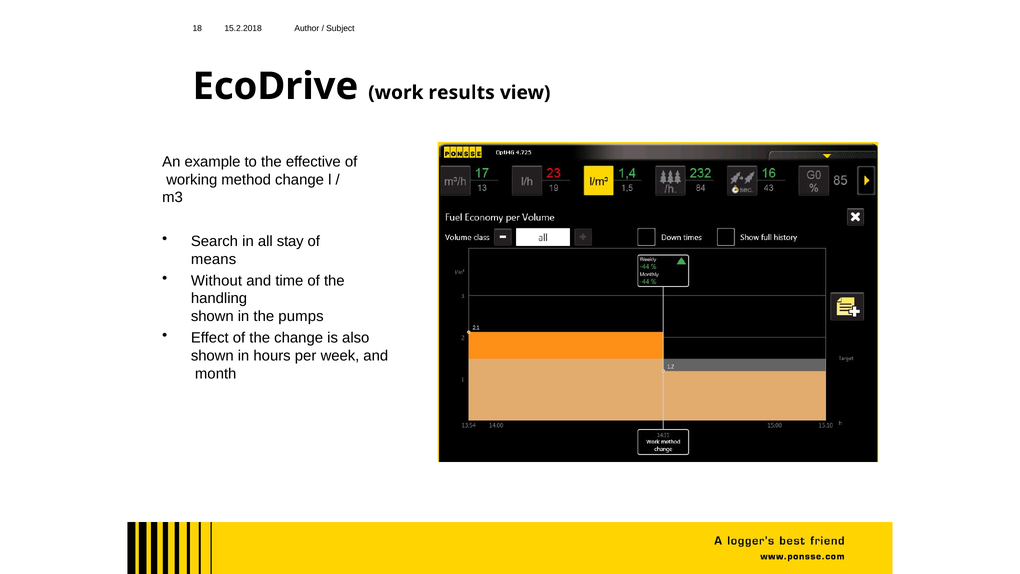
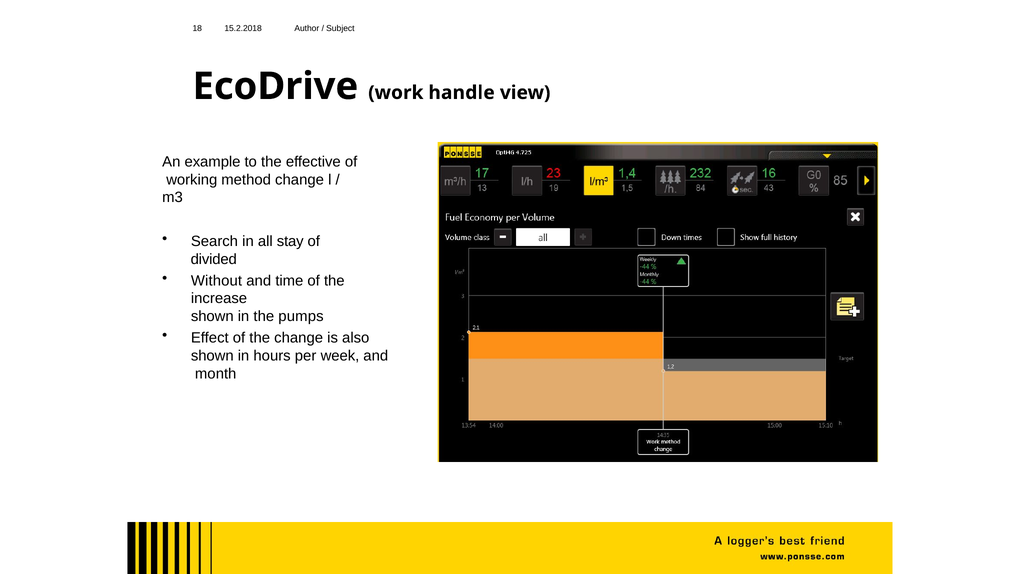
results: results -> handle
means: means -> divided
handling: handling -> increase
